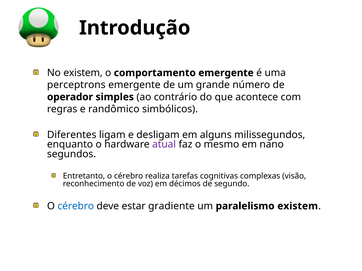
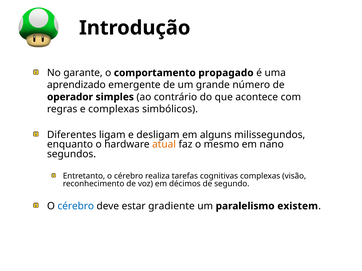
No existem: existem -> garante
comportamento emergente: emergente -> propagado
perceptrons: perceptrons -> aprendizado
e randômico: randômico -> complexas
atual colour: purple -> orange
